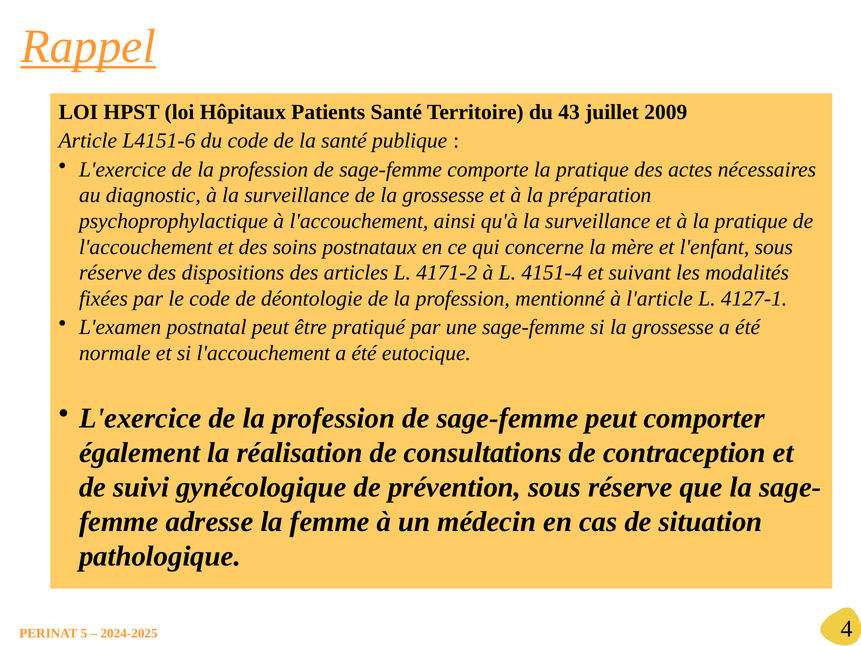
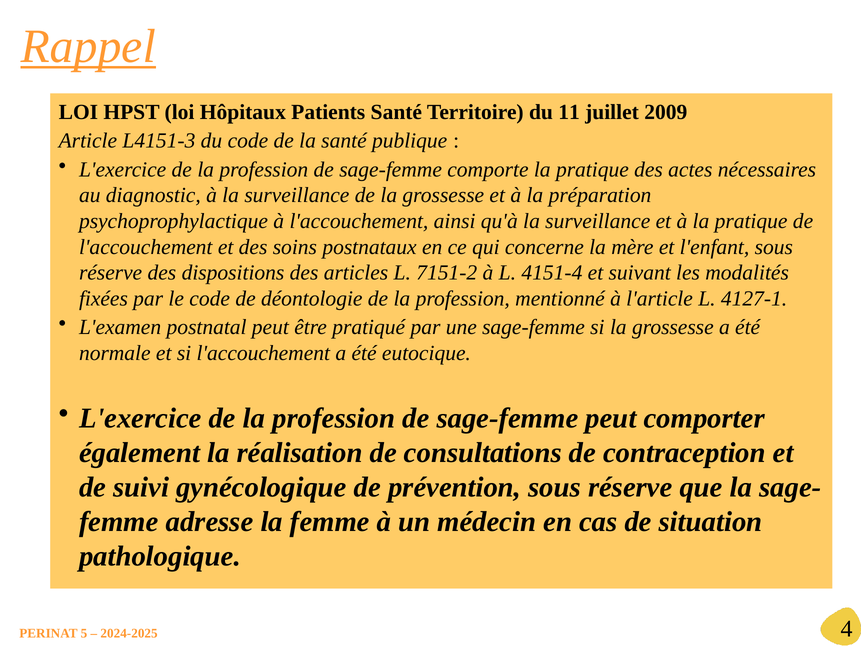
43: 43 -> 11
L4151-6: L4151-6 -> L4151-3
4171-2: 4171-2 -> 7151-2
